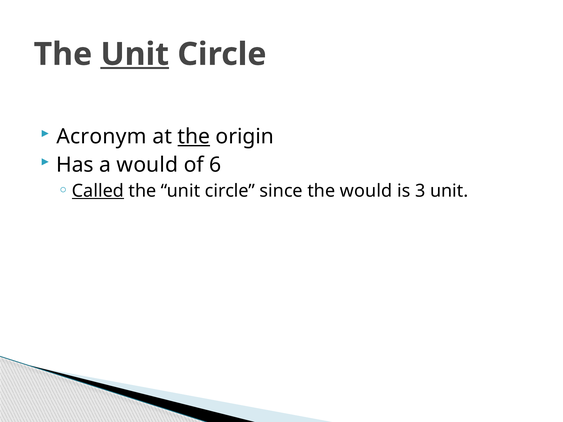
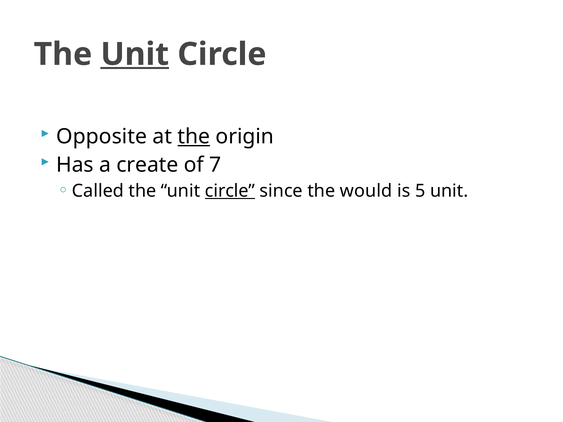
Acronym: Acronym -> Opposite
a would: would -> create
6: 6 -> 7
Called underline: present -> none
circle at (230, 191) underline: none -> present
3: 3 -> 5
